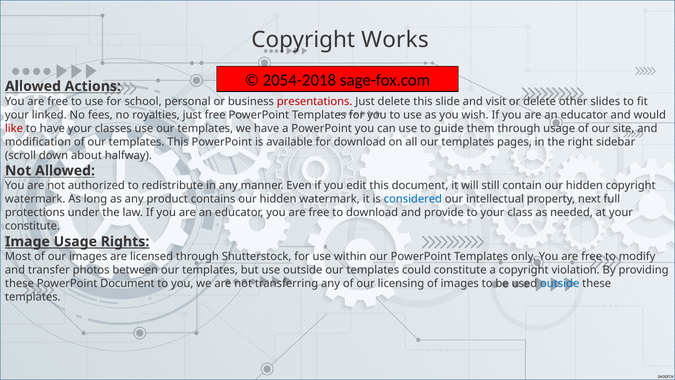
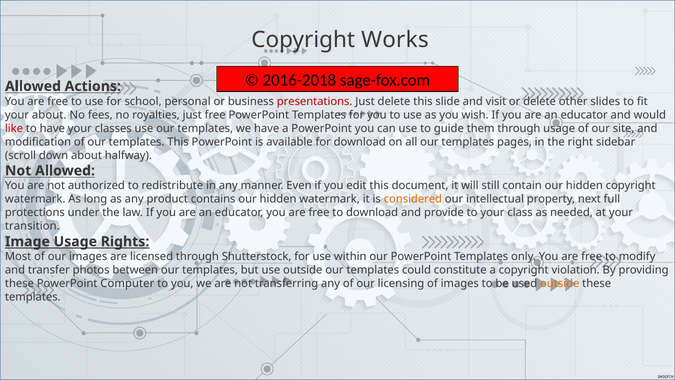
2054-2018: 2054-2018 -> 2016-2018
your linked: linked -> about
considered colour: blue -> orange
constitute at (32, 226): constitute -> transition
PowerPoint Document: Document -> Computer
outside at (560, 283) colour: blue -> orange
